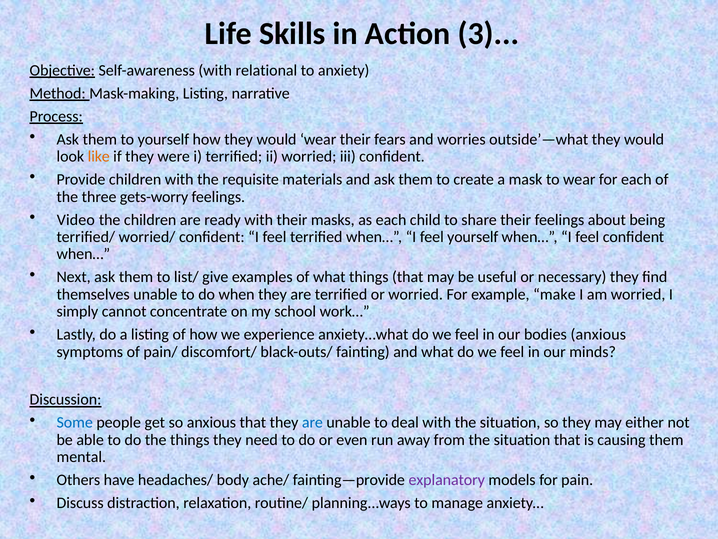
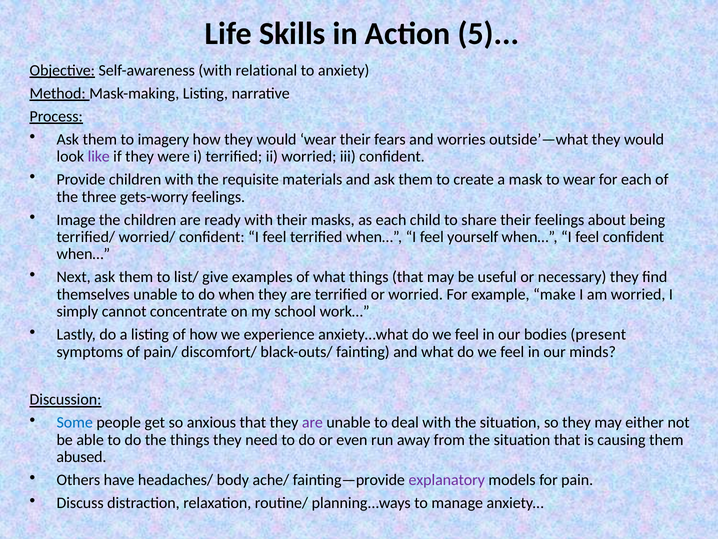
3: 3 -> 5
to yourself: yourself -> imagery
like colour: orange -> purple
Video: Video -> Image
bodies anxious: anxious -> present
are at (312, 422) colour: blue -> purple
mental: mental -> abused
